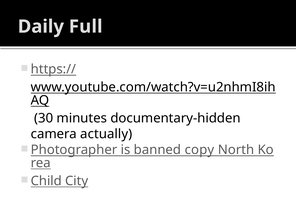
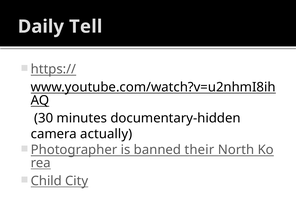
Full: Full -> Tell
copy: copy -> their
